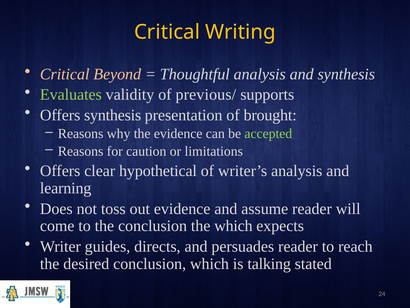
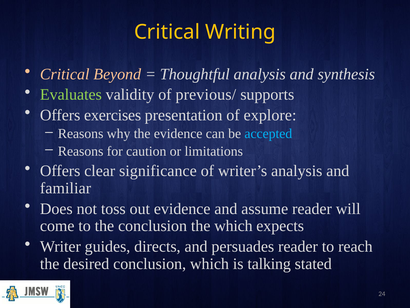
Offers synthesis: synthesis -> exercises
brought: brought -> explore
accepted colour: light green -> light blue
hypothetical: hypothetical -> significance
learning: learning -> familiar
